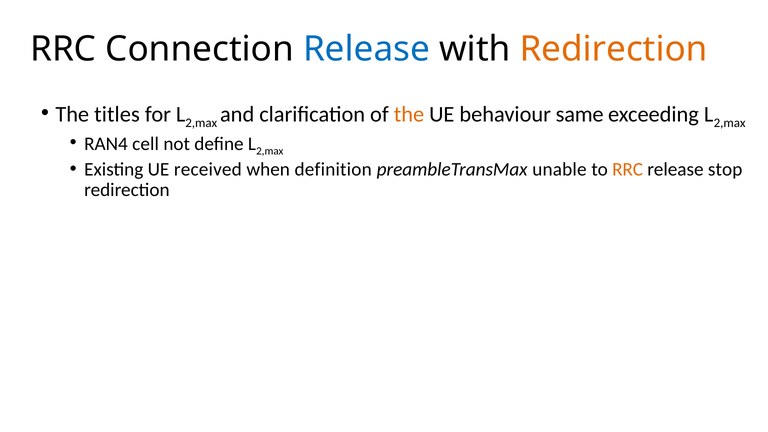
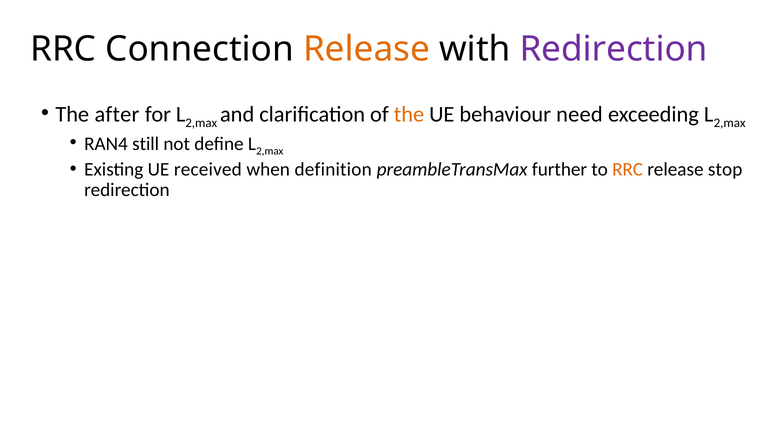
Release at (367, 49) colour: blue -> orange
Redirection at (614, 49) colour: orange -> purple
titles: titles -> after
same: same -> need
cell: cell -> still
unable: unable -> further
